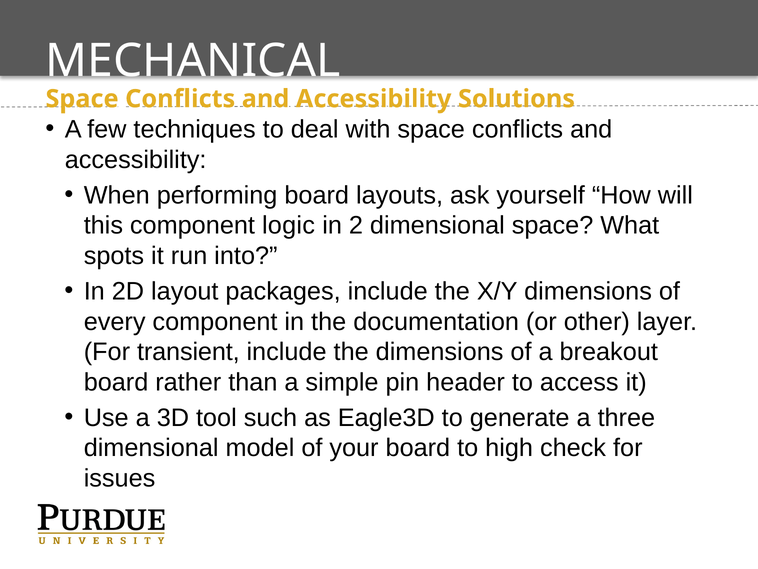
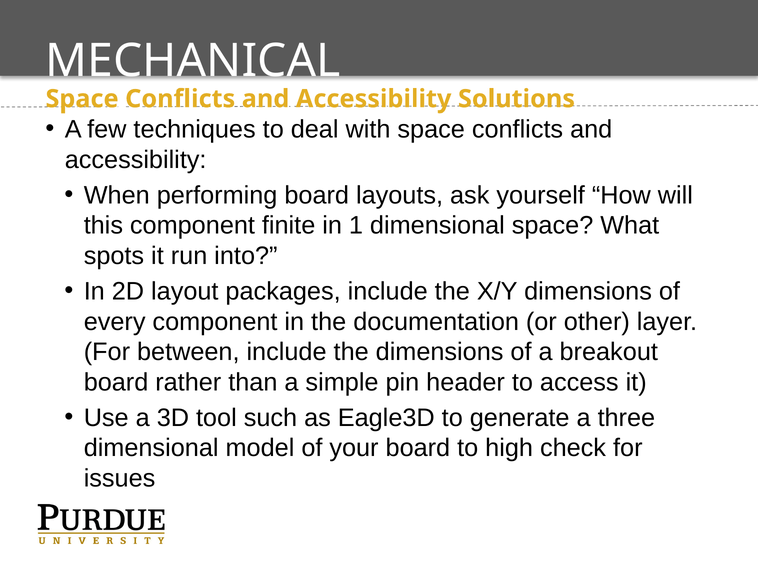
logic: logic -> finite
2: 2 -> 1
transient: transient -> between
